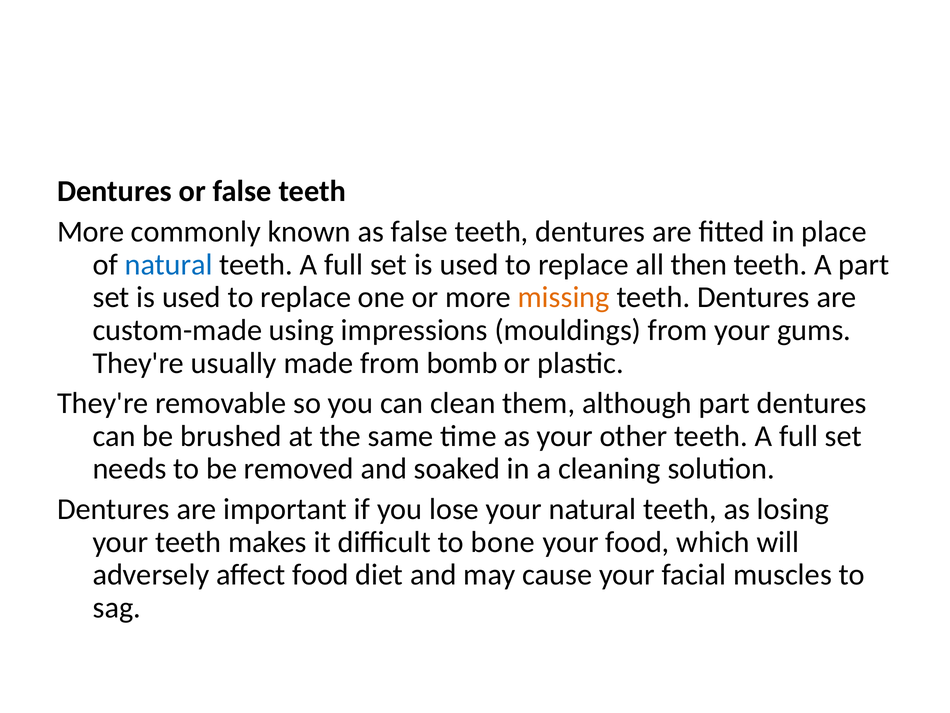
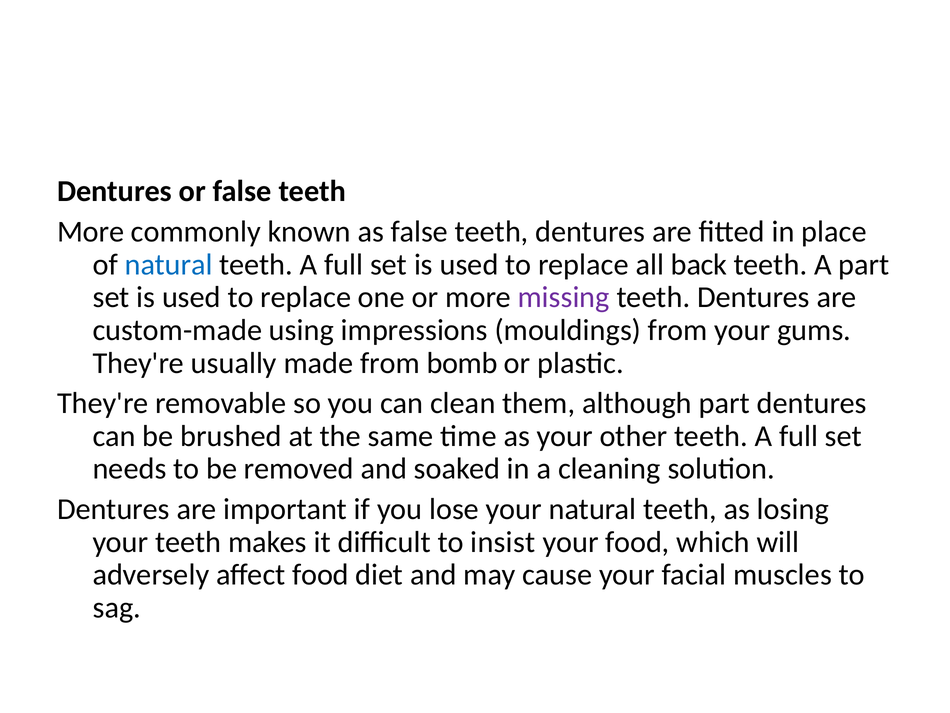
then: then -> back
missing colour: orange -> purple
bone: bone -> insist
